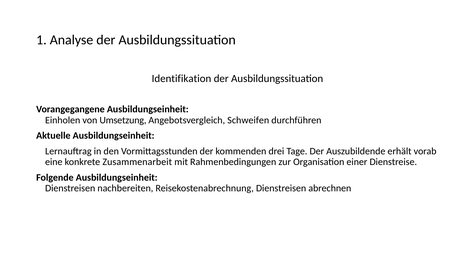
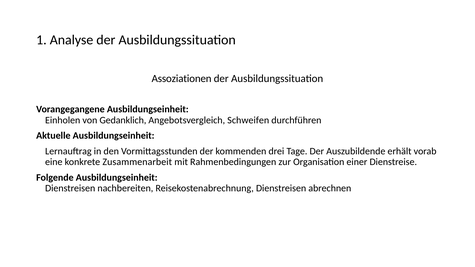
Identifikation: Identifikation -> Assoziationen
Umsetzung: Umsetzung -> Gedanklich
